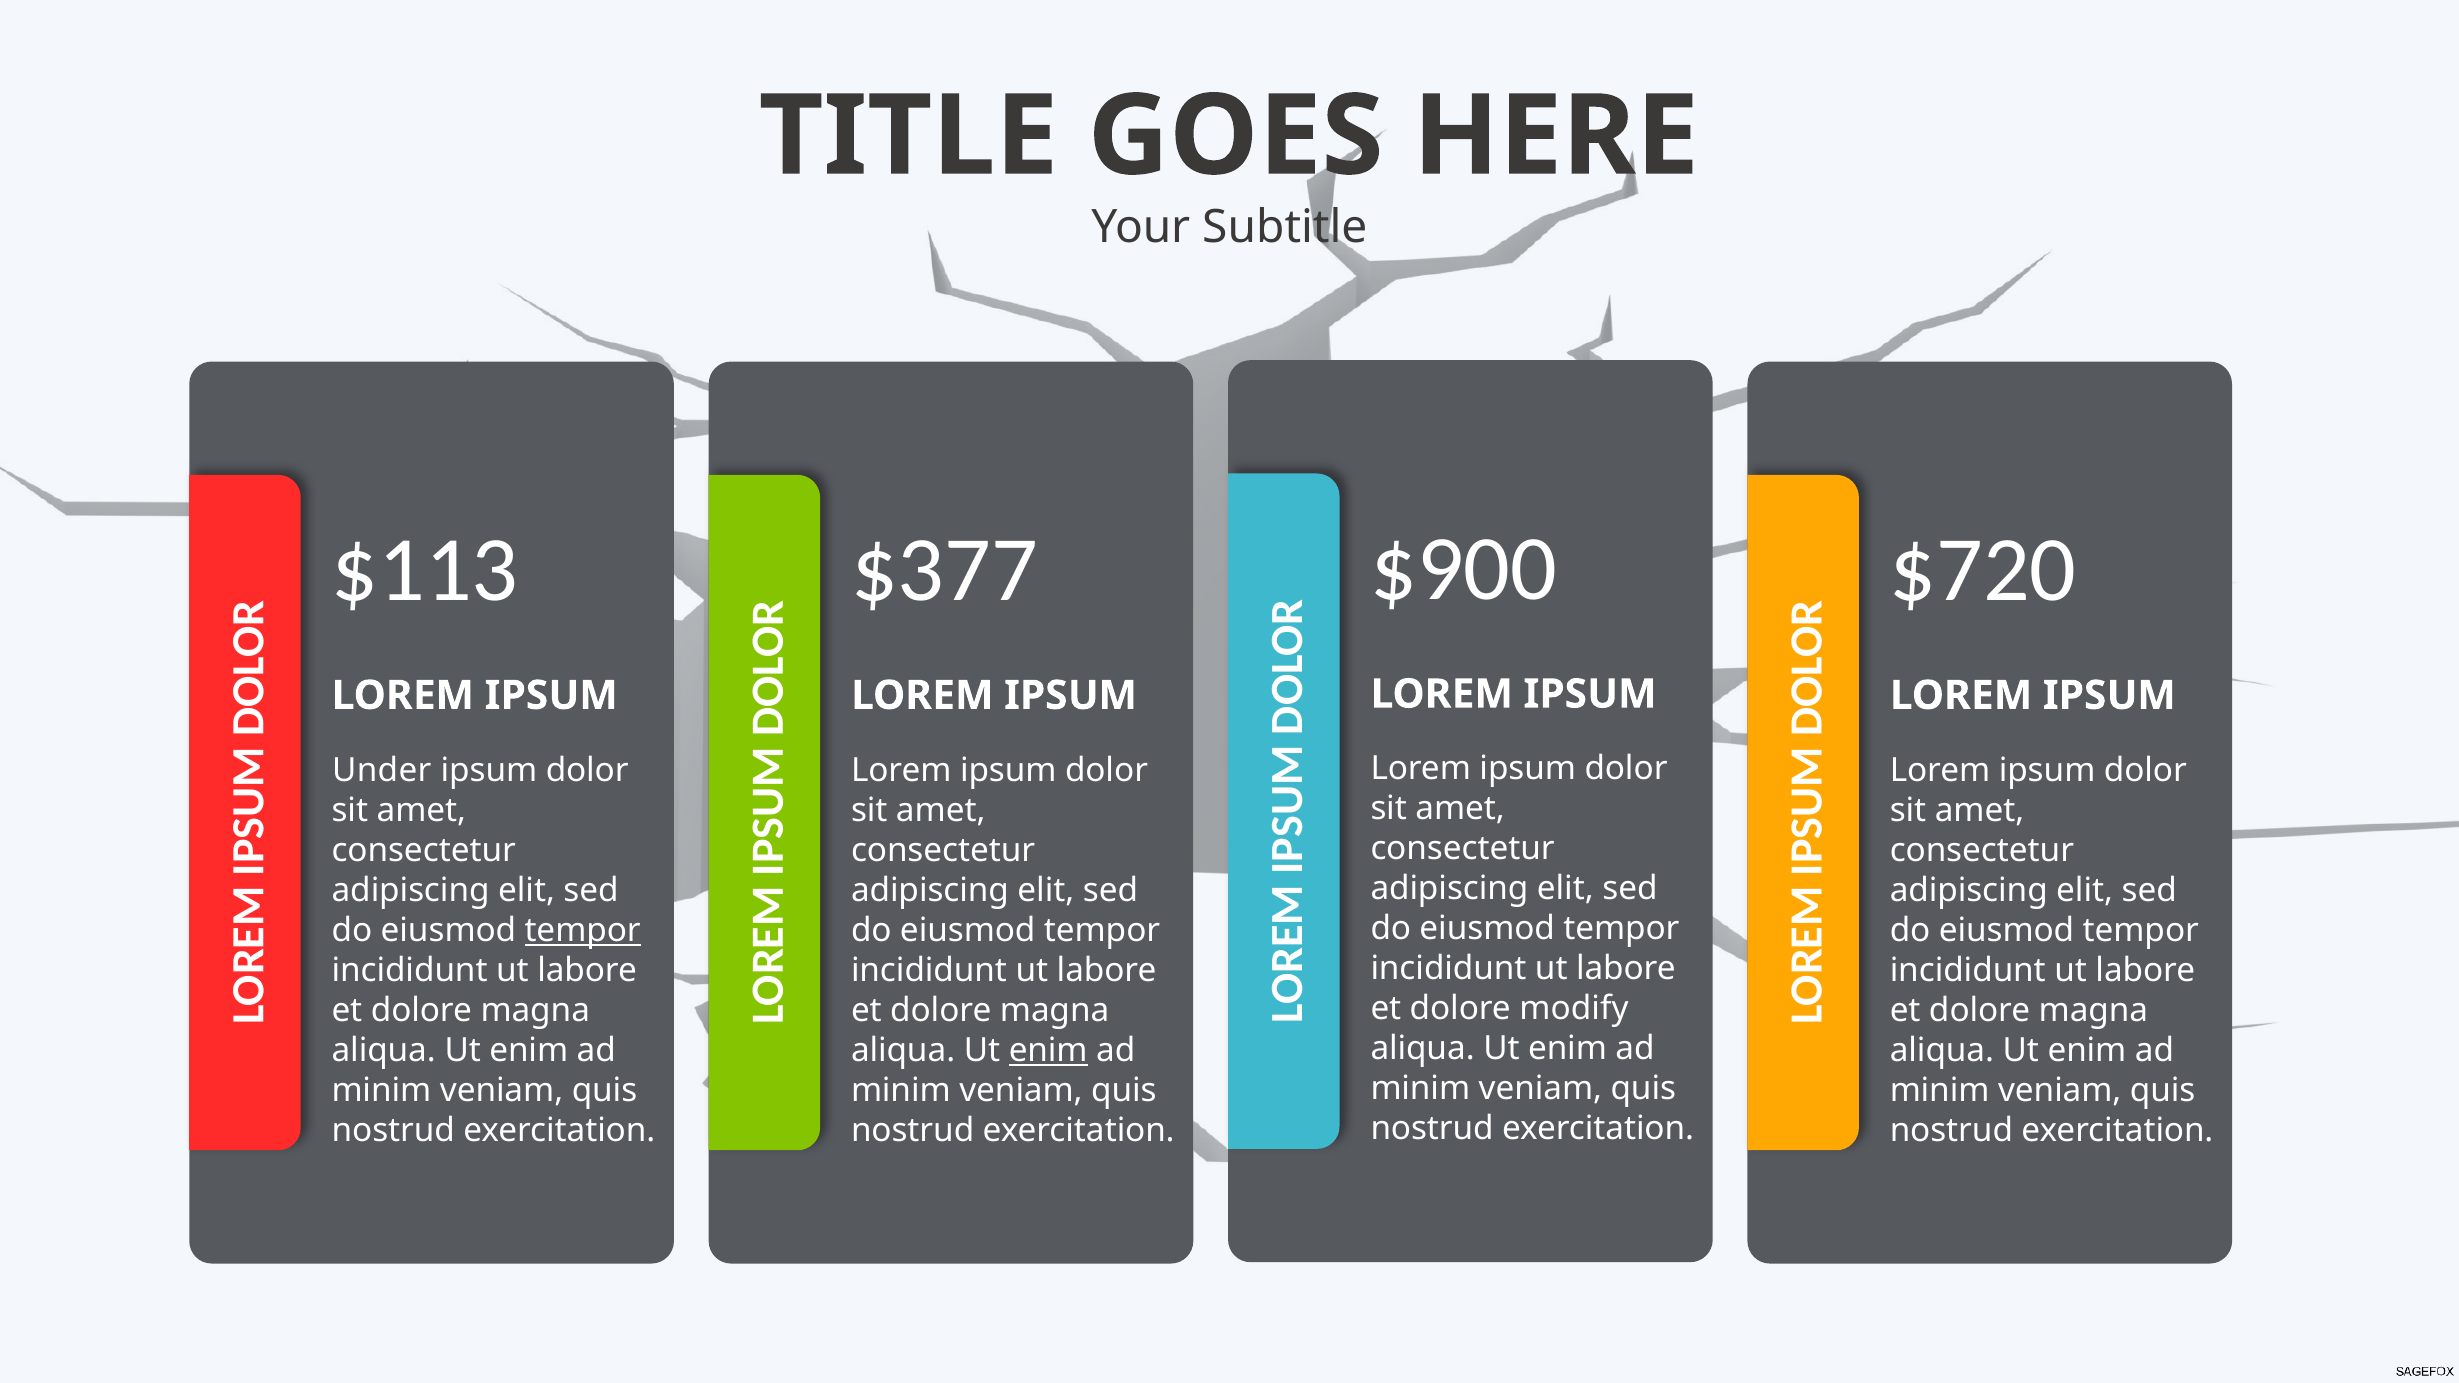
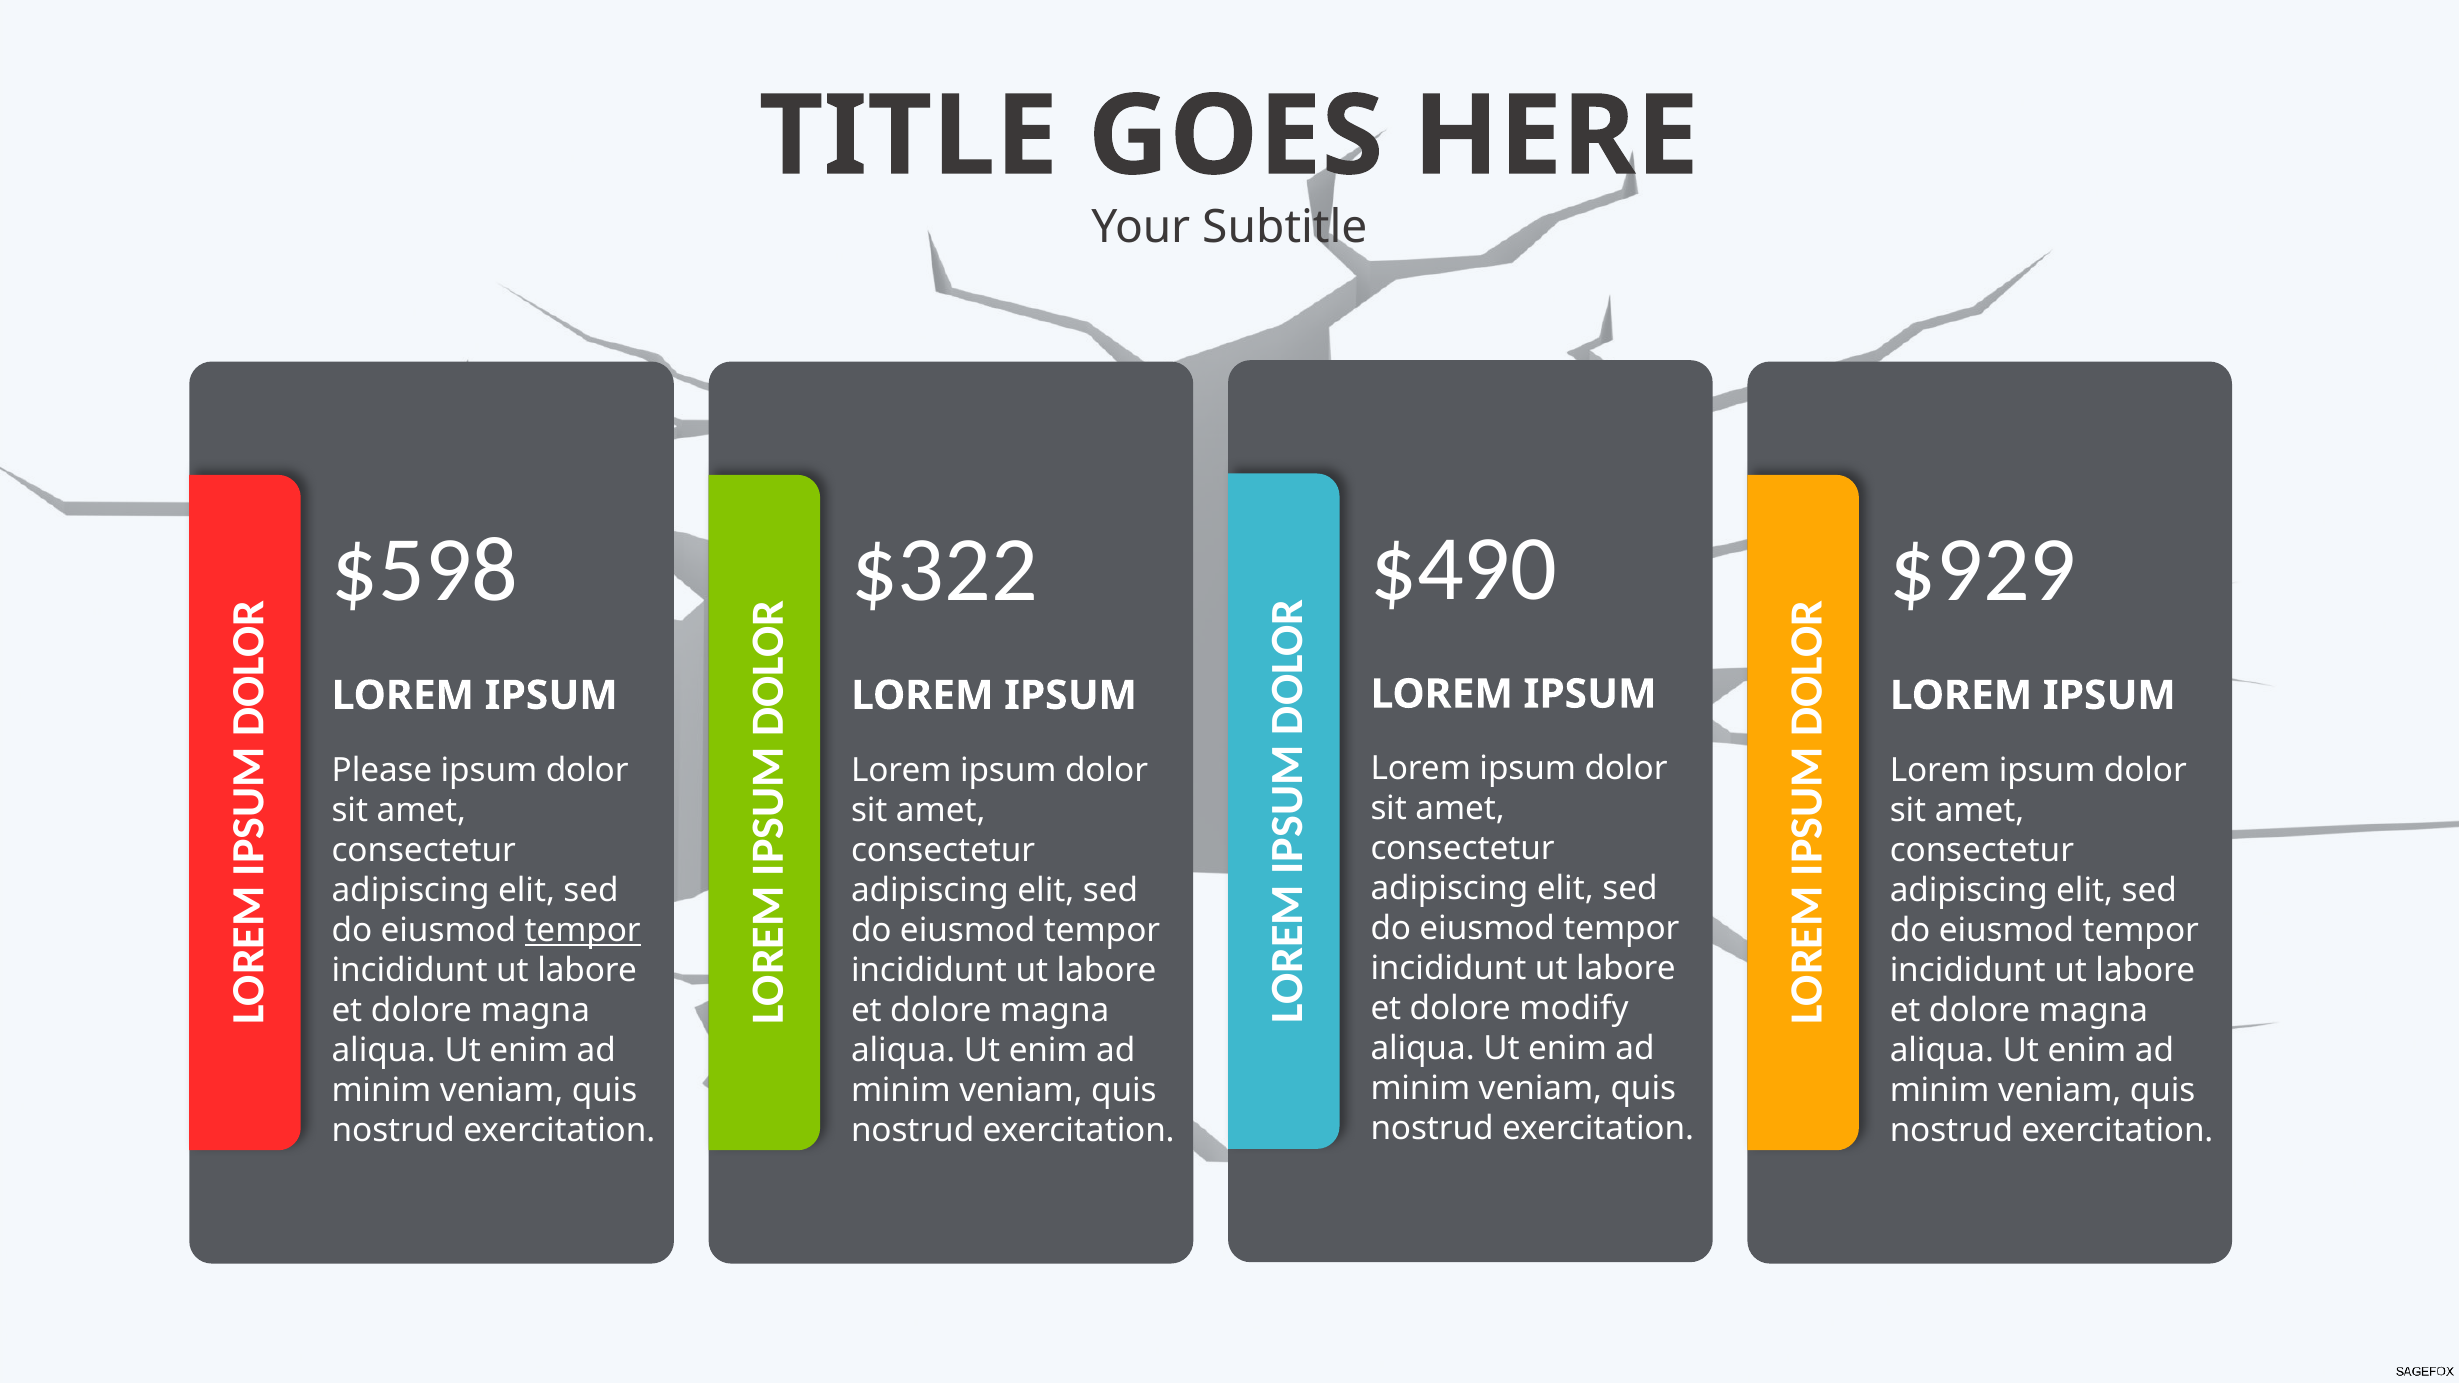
$900: $900 -> $490
$113: $113 -> $598
$377: $377 -> $322
$720: $720 -> $929
Under: Under -> Please
enim at (1048, 1050) underline: present -> none
